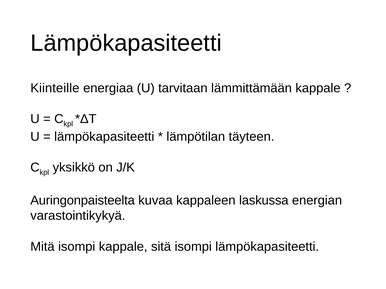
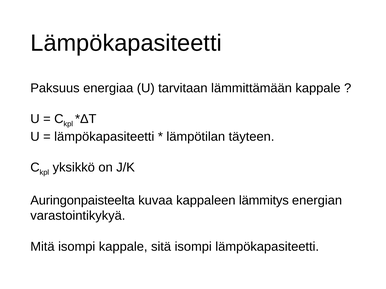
Kiinteille: Kiinteille -> Paksuus
laskussa: laskussa -> lämmitys
